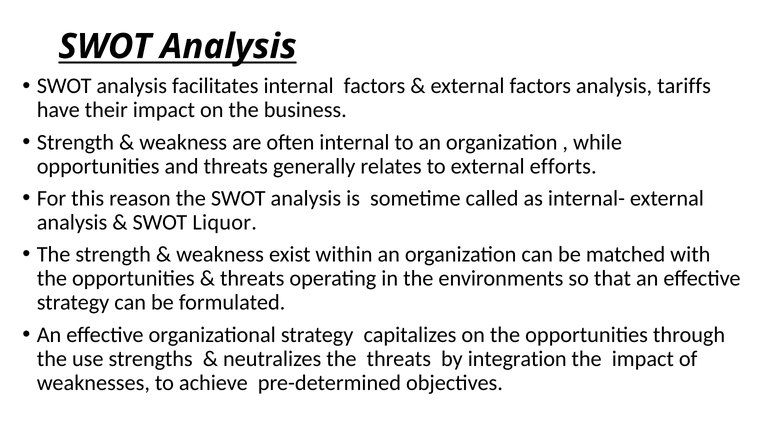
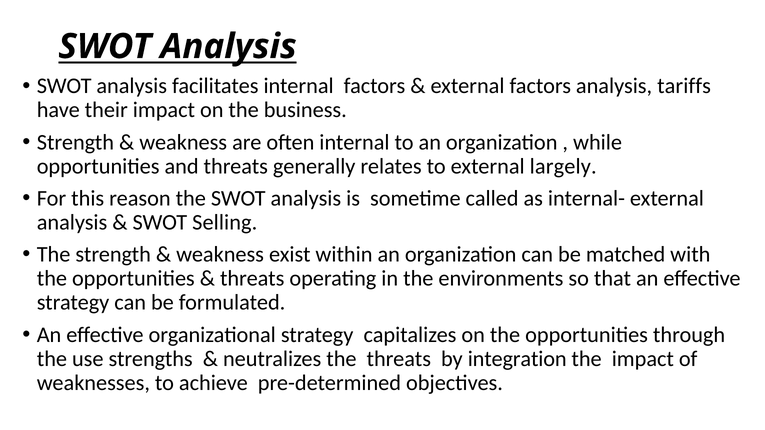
efforts: efforts -> largely
Liquor: Liquor -> Selling
